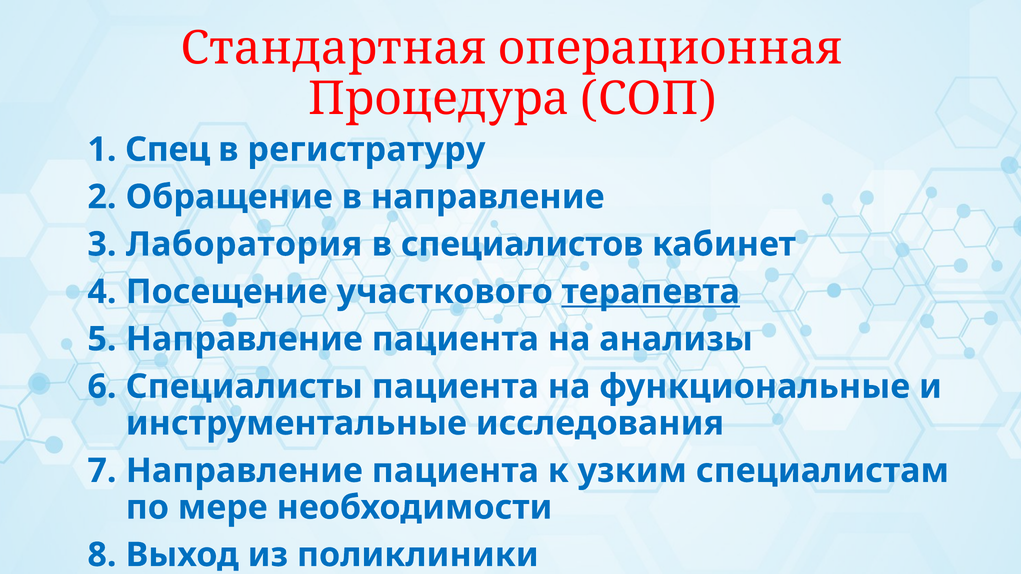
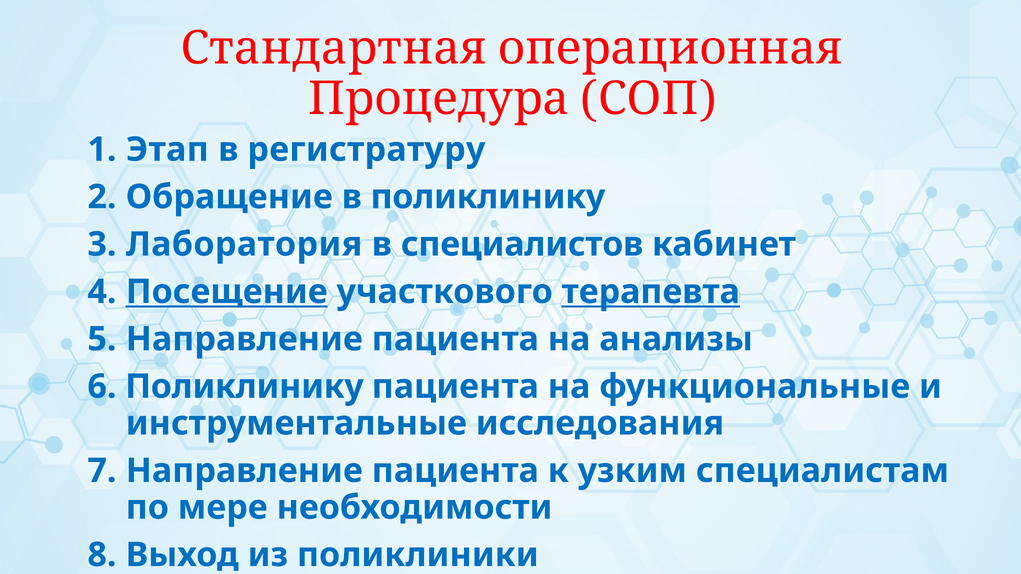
Спец: Спец -> Этап
в направление: направление -> поликлинику
Посещение underline: none -> present
Специалисты at (244, 387): Специалисты -> Поликлинику
